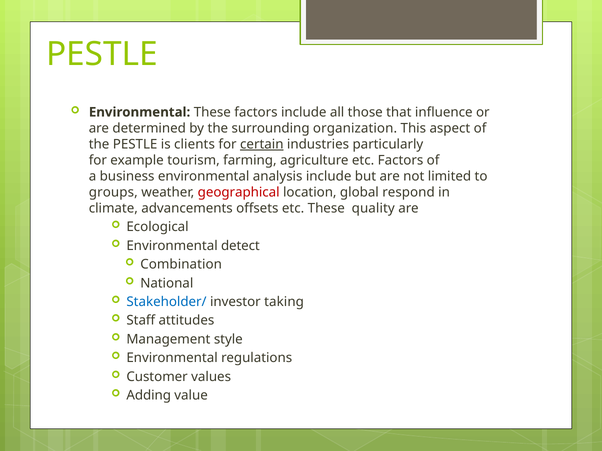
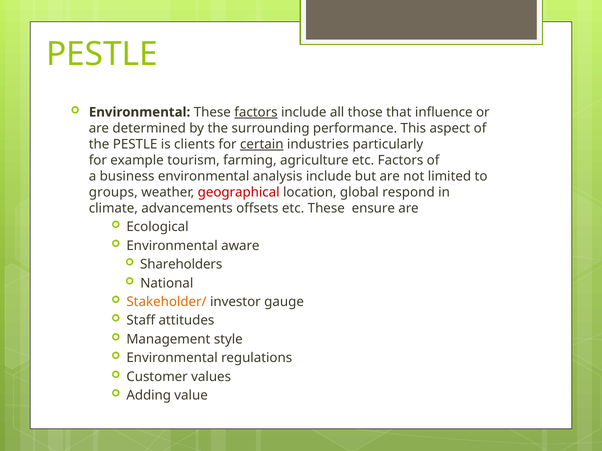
factors at (256, 112) underline: none -> present
organization: organization -> performance
quality: quality -> ensure
detect: detect -> aware
Combination: Combination -> Shareholders
Stakeholder/ colour: blue -> orange
taking: taking -> gauge
